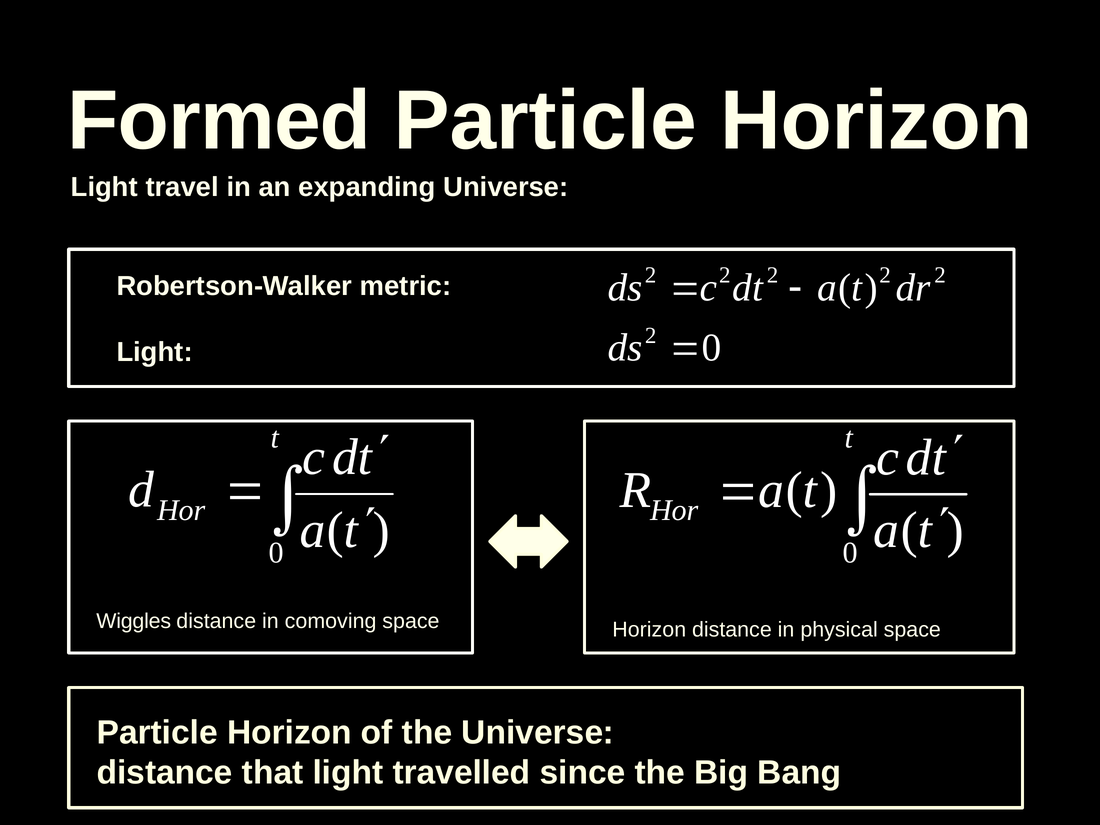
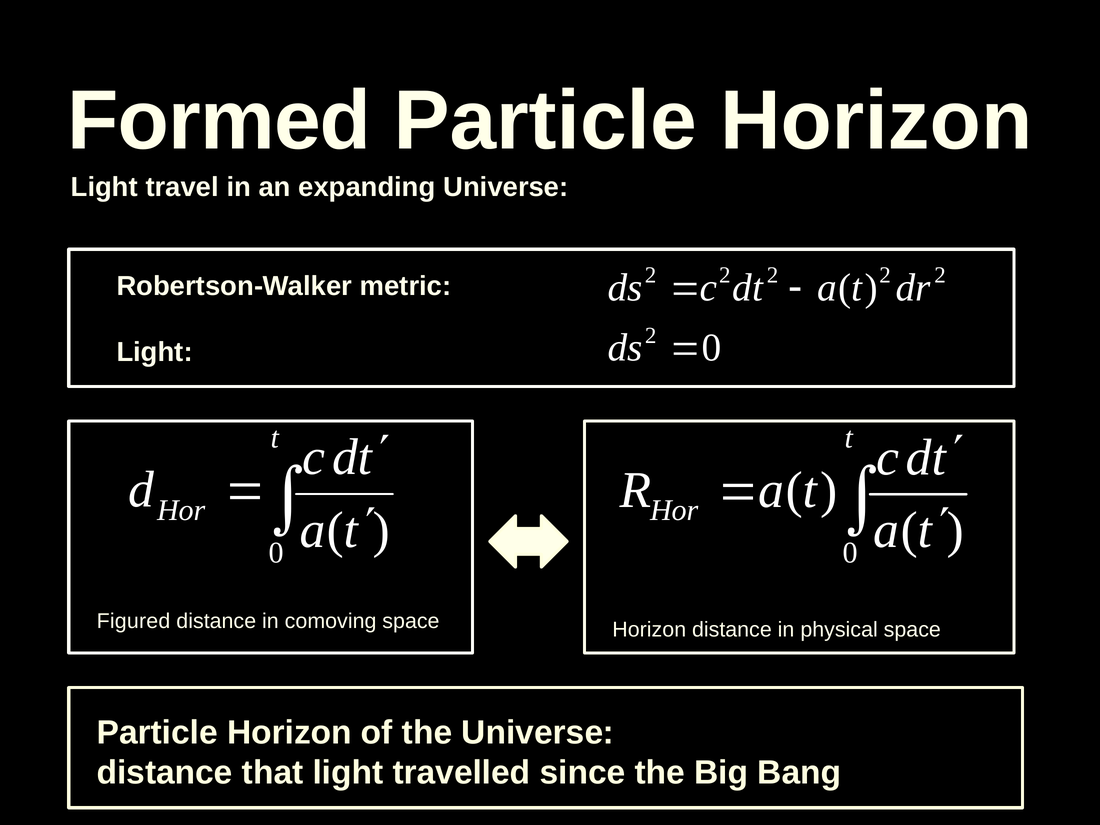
Wiggles: Wiggles -> Figured
